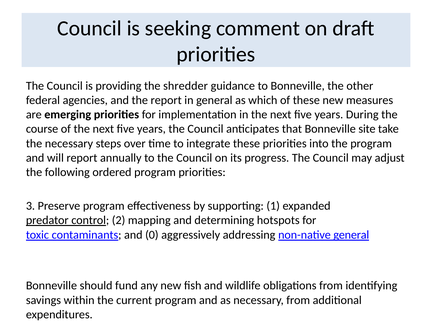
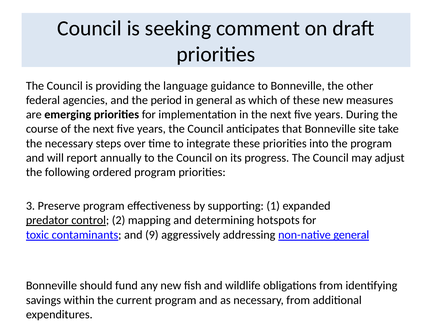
shredder: shredder -> language
the report: report -> period
0: 0 -> 9
